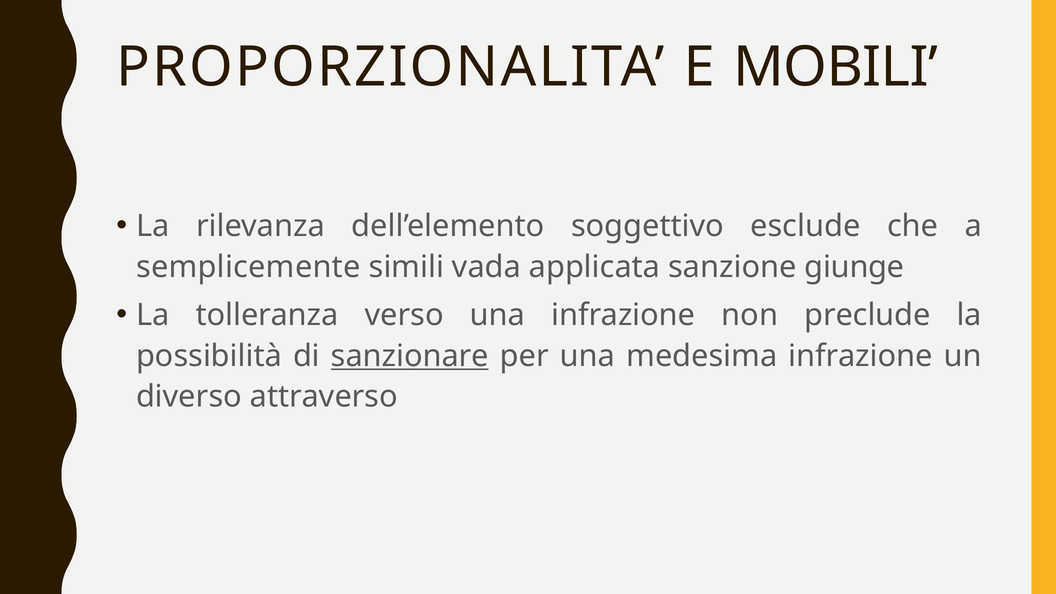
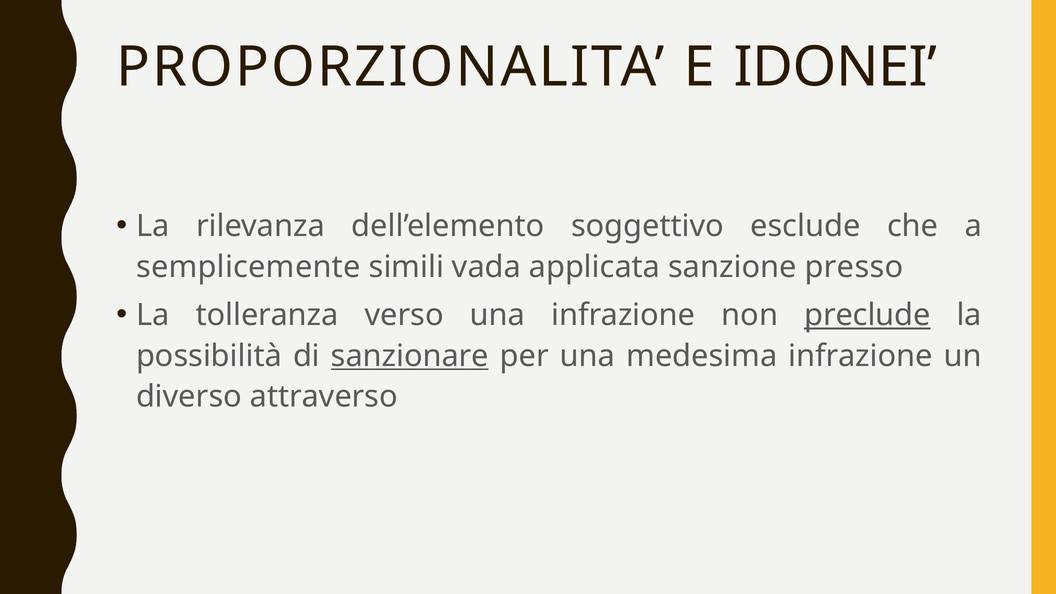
MOBILI: MOBILI -> IDONEI
giunge: giunge -> presso
preclude underline: none -> present
